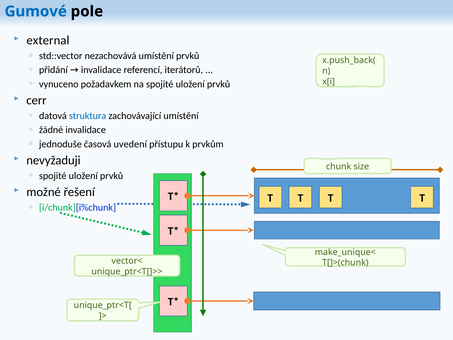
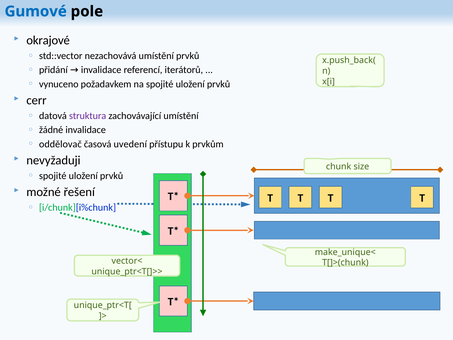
external: external -> okrajové
struktura colour: blue -> purple
jednoduše: jednoduše -> oddělovač
